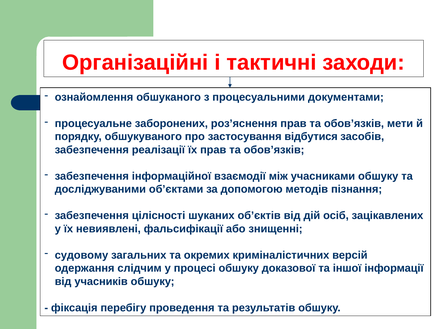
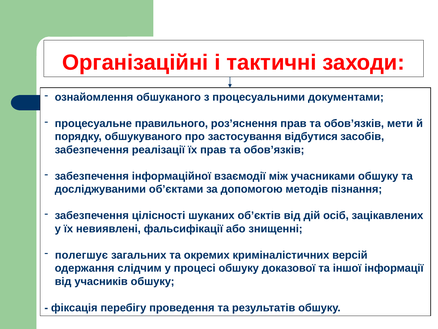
заборонених: заборонених -> правильного
судовому: судовому -> полегшує
